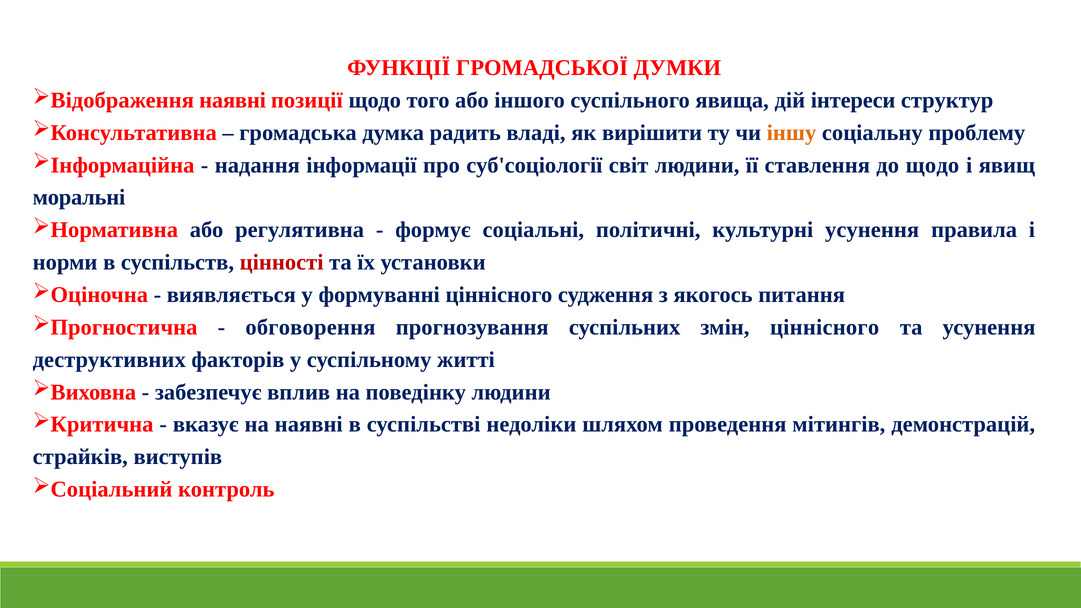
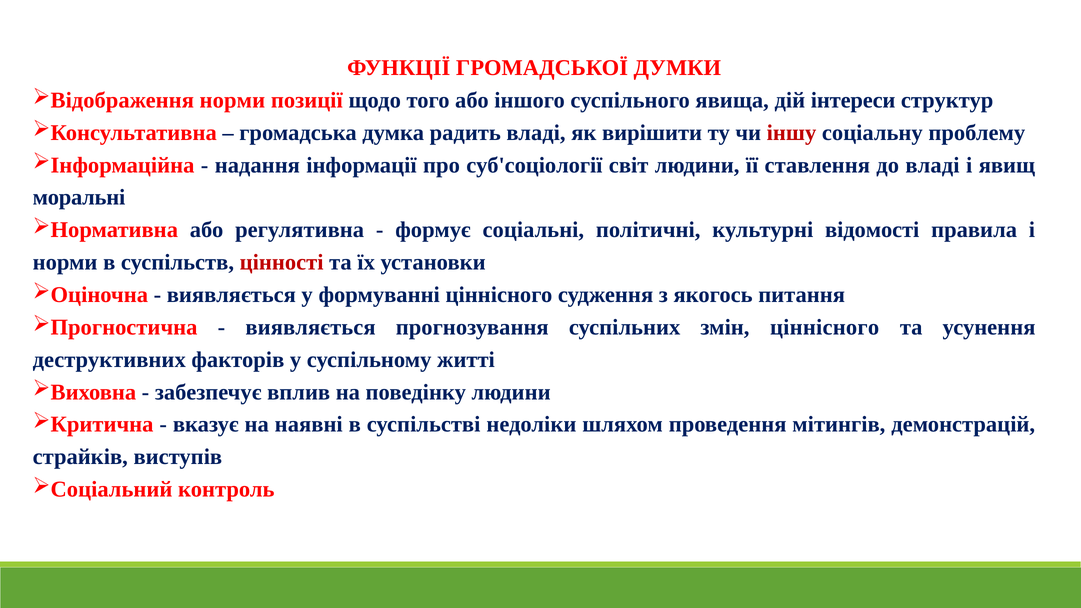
наявні at (233, 100): наявні -> норми
іншу colour: orange -> red
до щодо: щодо -> владі
культурні усунення: усунення -> відомості
обговорення at (310, 327): обговорення -> виявляється
